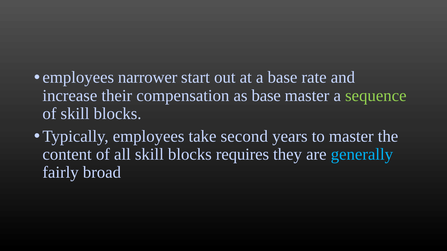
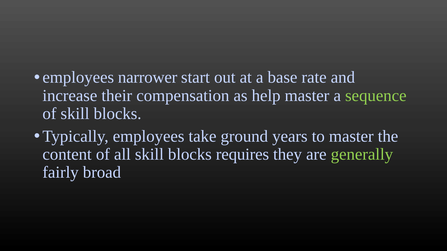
as base: base -> help
second: second -> ground
generally colour: light blue -> light green
